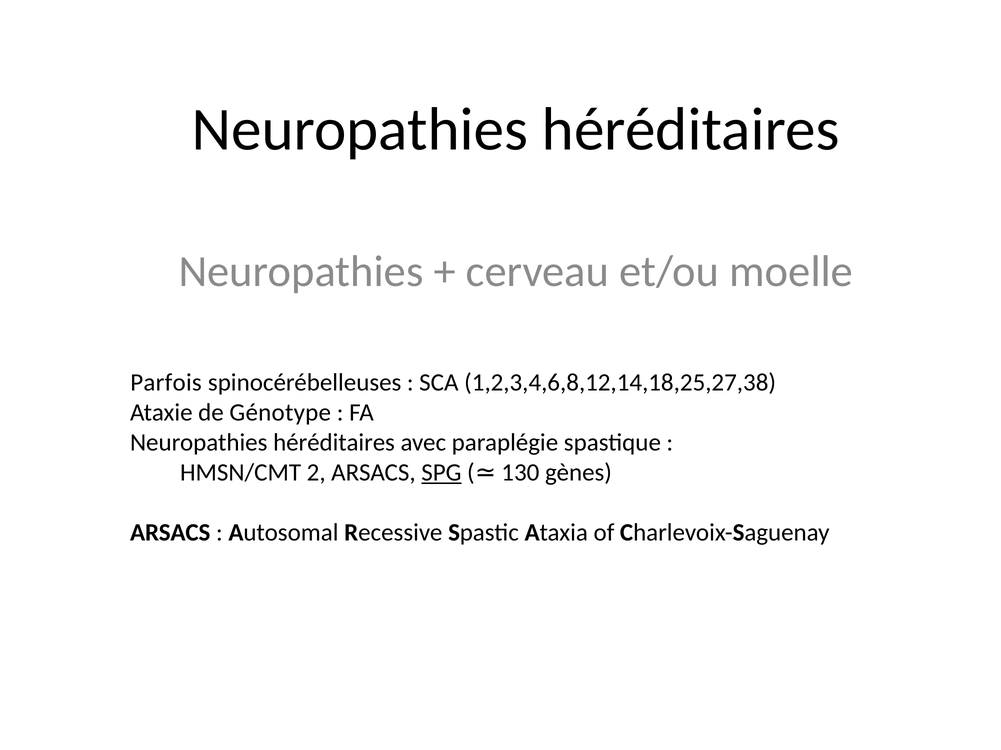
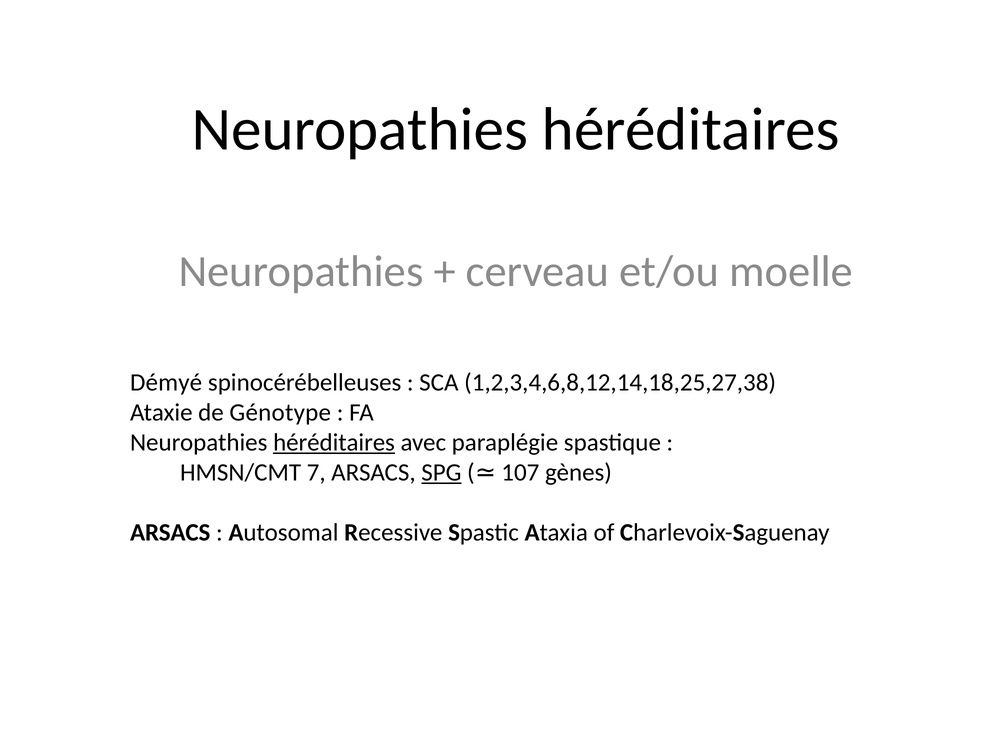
Parfois: Parfois -> Démyé
héréditaires at (334, 443) underline: none -> present
2: 2 -> 7
130: 130 -> 107
